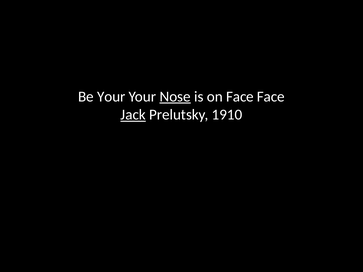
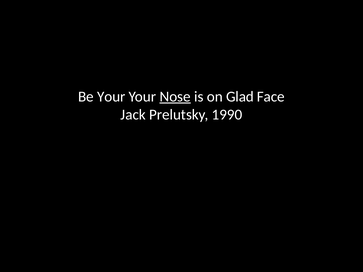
on Face: Face -> Glad
Jack underline: present -> none
1910: 1910 -> 1990
